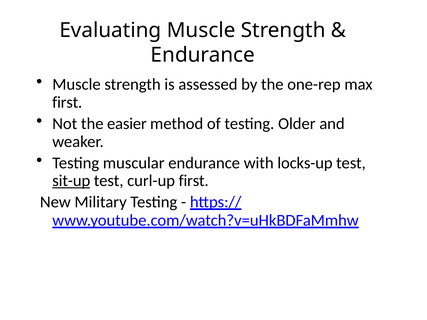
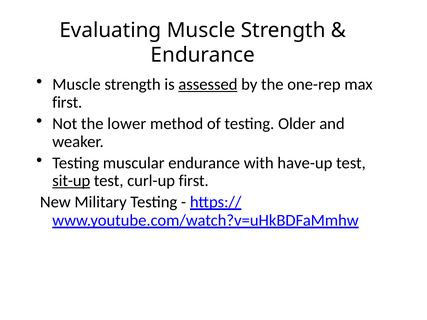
assessed underline: none -> present
easier: easier -> lower
locks-up: locks-up -> have-up
